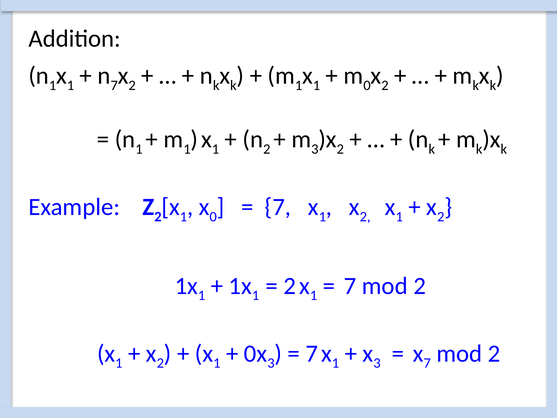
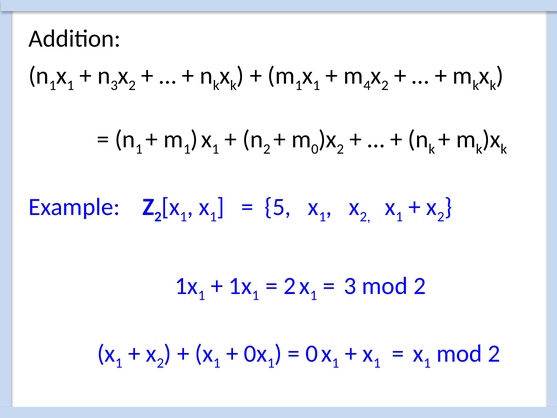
7 at (114, 85): 7 -> 3
0 at (367, 85): 0 -> 4
3 at (315, 149): 3 -> 0
0 at (213, 217): 0 -> 1
7 at (278, 207): 7 -> 5
7 at (350, 286): 7 -> 3
3 at (271, 363): 3 -> 1
7 at (312, 353): 7 -> 0
3 at (377, 363): 3 -> 1
7 at (427, 363): 7 -> 1
